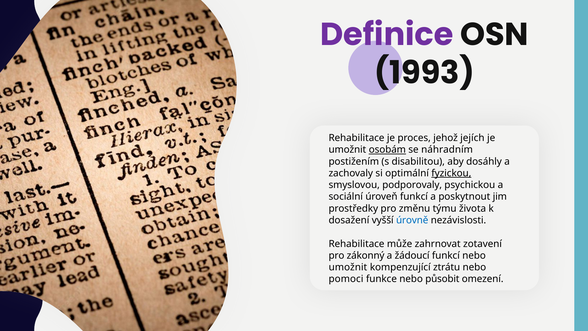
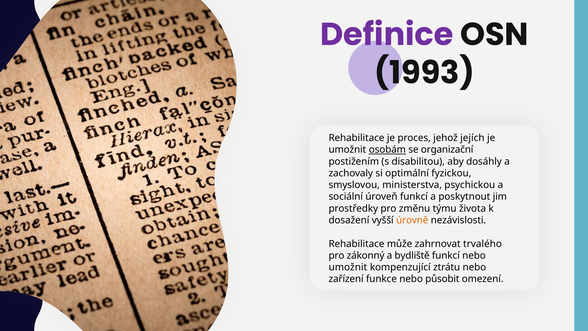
náhradním: náhradním -> organizační
fyzickou underline: present -> none
podporovaly: podporovaly -> ministerstva
úrovně colour: blue -> orange
zotavení: zotavení -> trvalého
žádoucí: žádoucí -> bydliště
pomoci: pomoci -> zařízení
